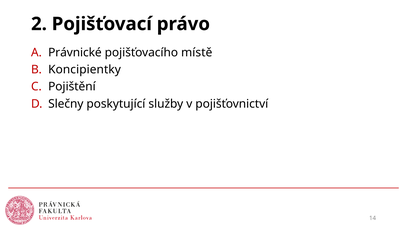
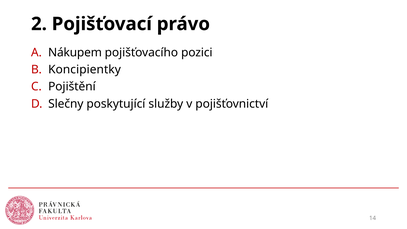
Právnické: Právnické -> Nákupem
místě: místě -> pozici
